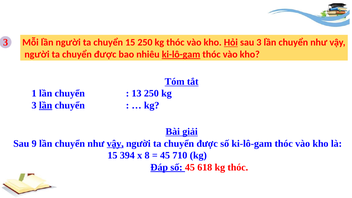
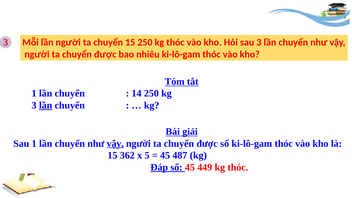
Hỏi underline: present -> none
ki-lô-gam at (181, 54) underline: present -> none
13: 13 -> 14
Sau 9: 9 -> 1
394: 394 -> 362
8: 8 -> 5
710: 710 -> 487
618: 618 -> 449
